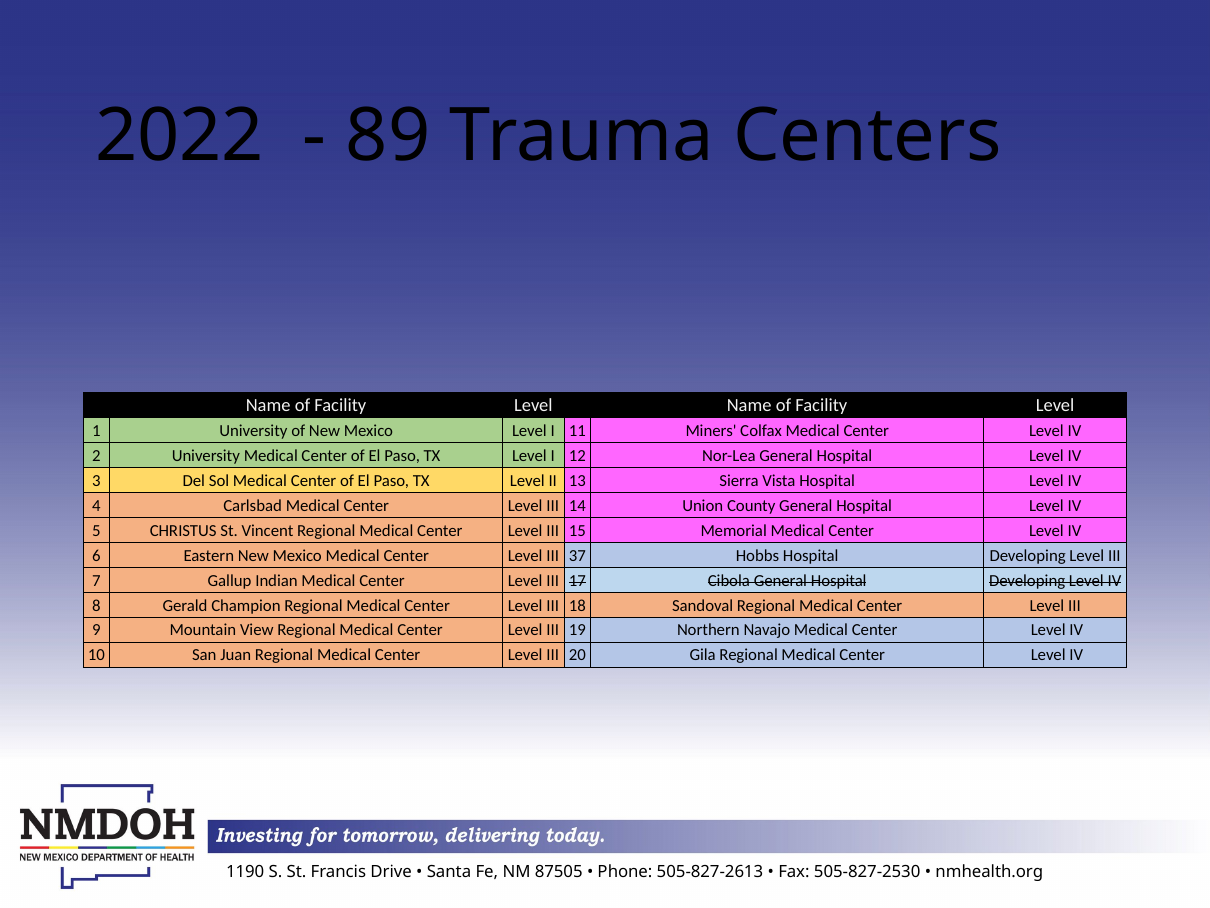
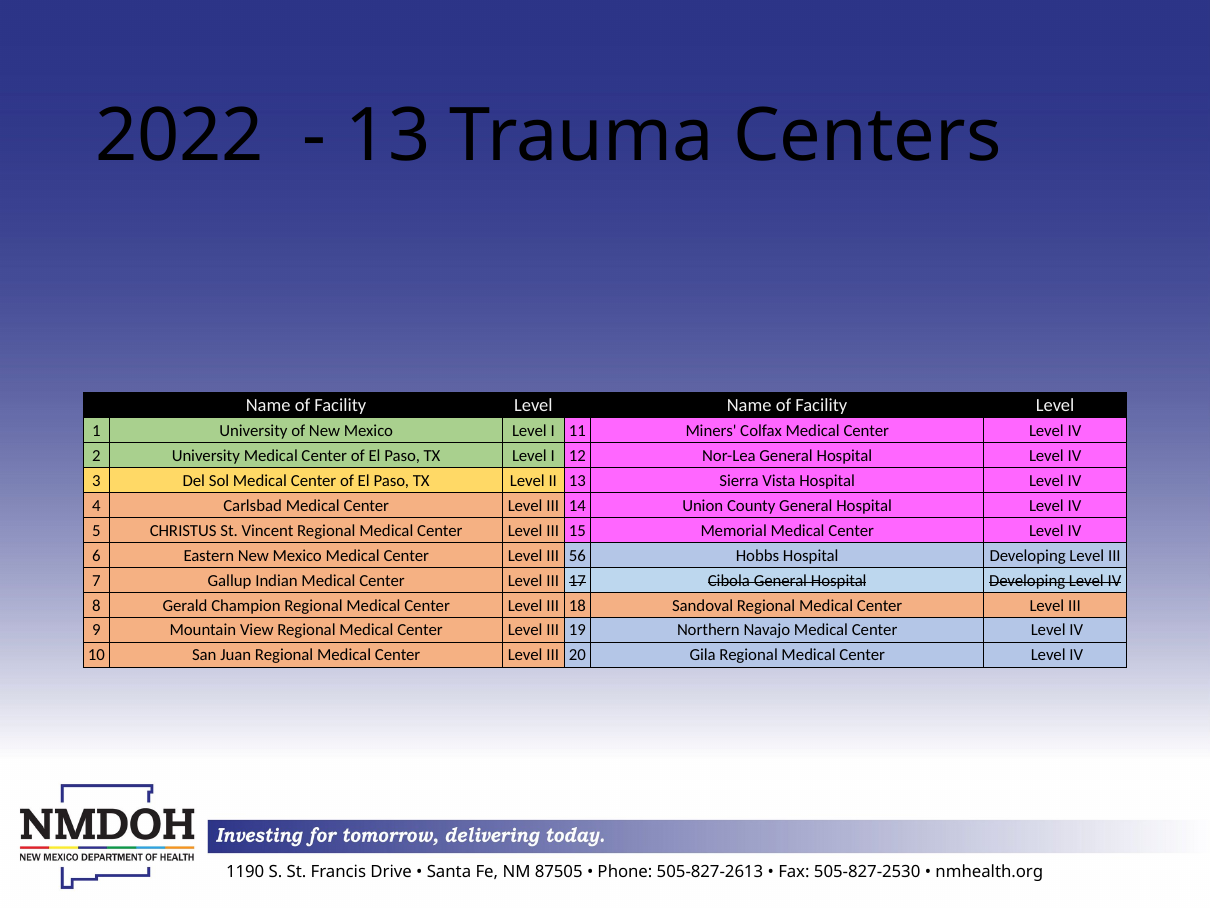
89 at (388, 136): 89 -> 13
37: 37 -> 56
